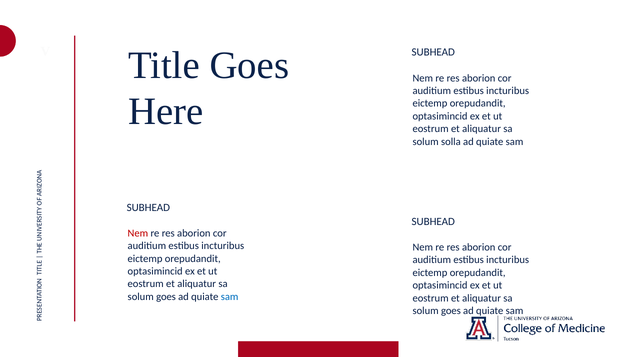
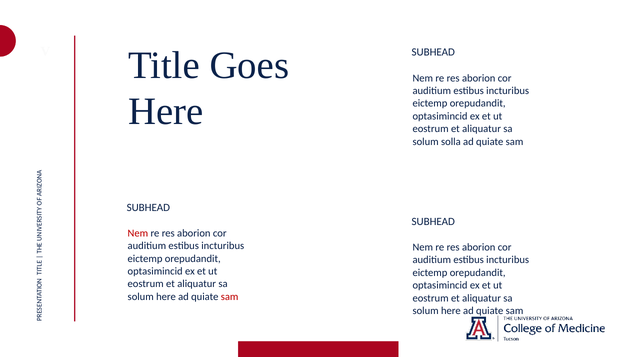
goes at (166, 297): goes -> here
sam at (230, 297) colour: blue -> red
goes at (451, 311): goes -> here
